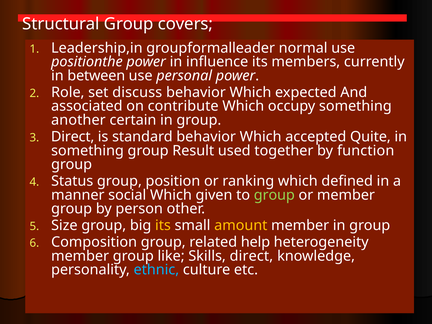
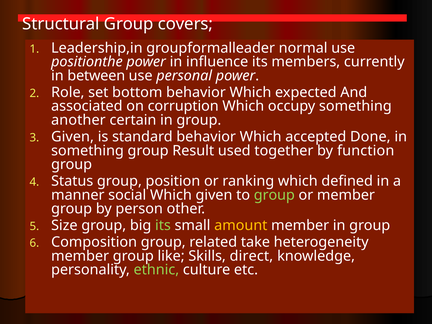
discuss: discuss -> bottom
contribute: contribute -> corruption
Direct at (73, 137): Direct -> Given
Quite: Quite -> Done
its at (163, 225) colour: yellow -> light green
help: help -> take
ethnic colour: light blue -> light green
